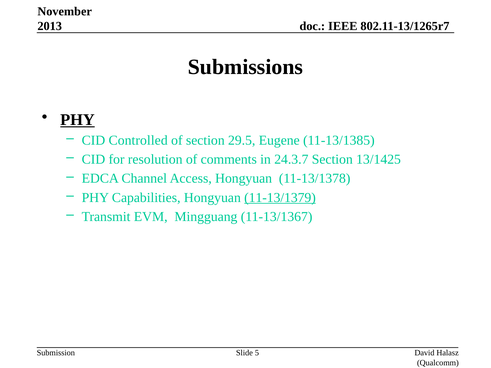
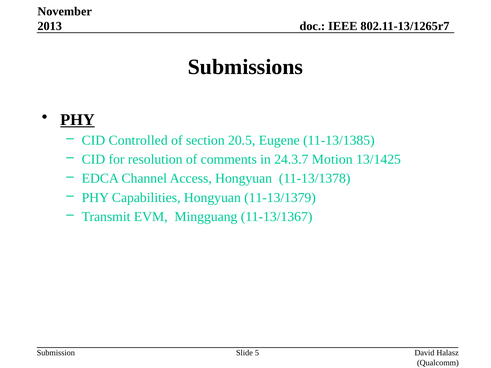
29.5: 29.5 -> 20.5
24.3.7 Section: Section -> Motion
11-13/1379 underline: present -> none
